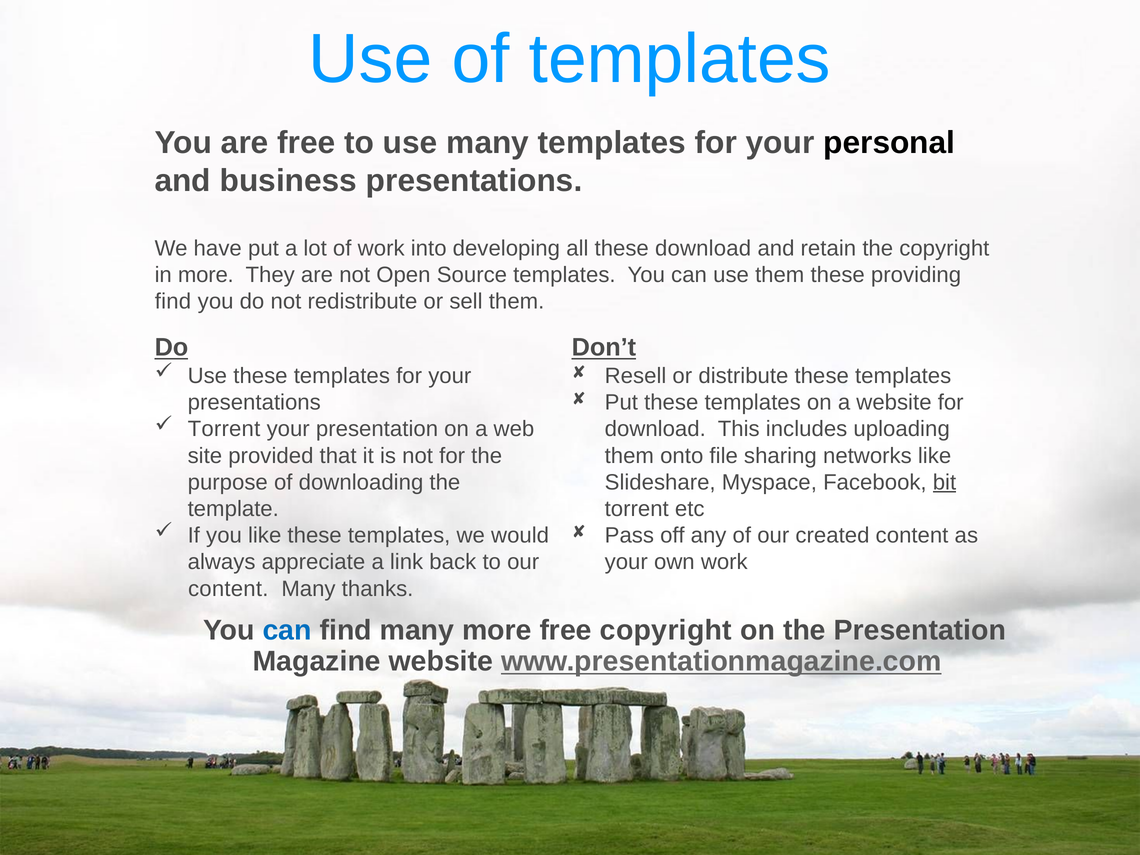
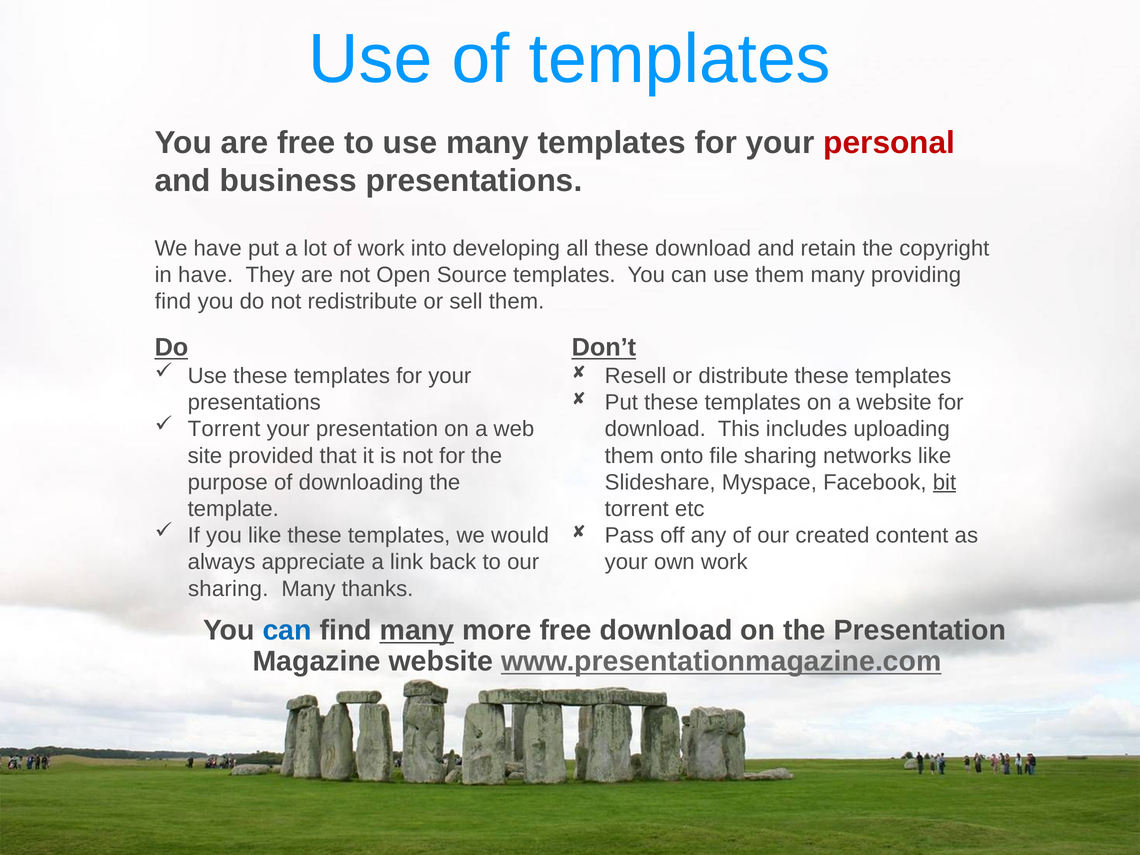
personal colour: black -> red
in more: more -> have
them these: these -> many
content at (228, 589): content -> sharing
many at (417, 630) underline: none -> present
free copyright: copyright -> download
